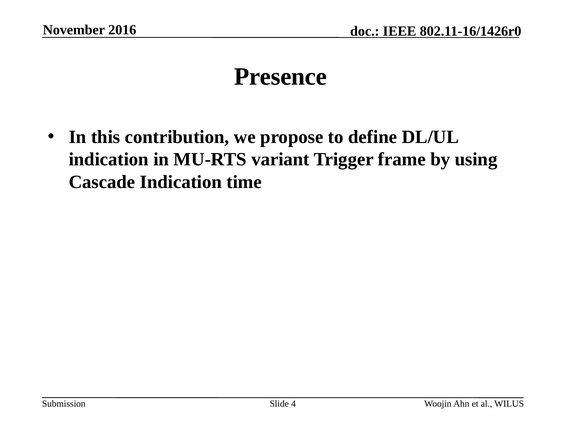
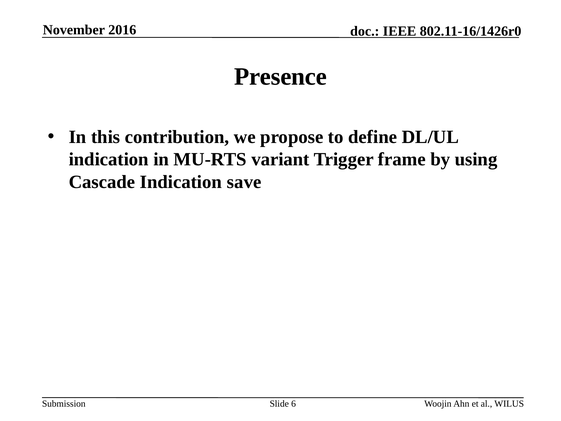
time: time -> save
4: 4 -> 6
